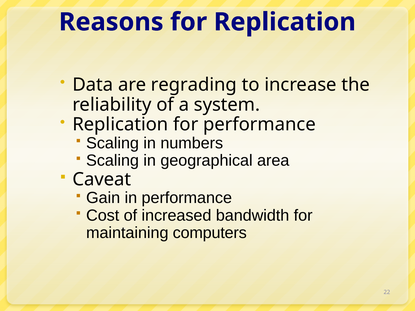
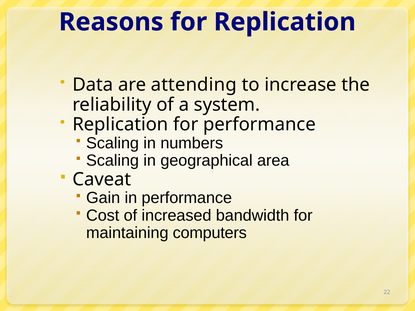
regrading: regrading -> attending
